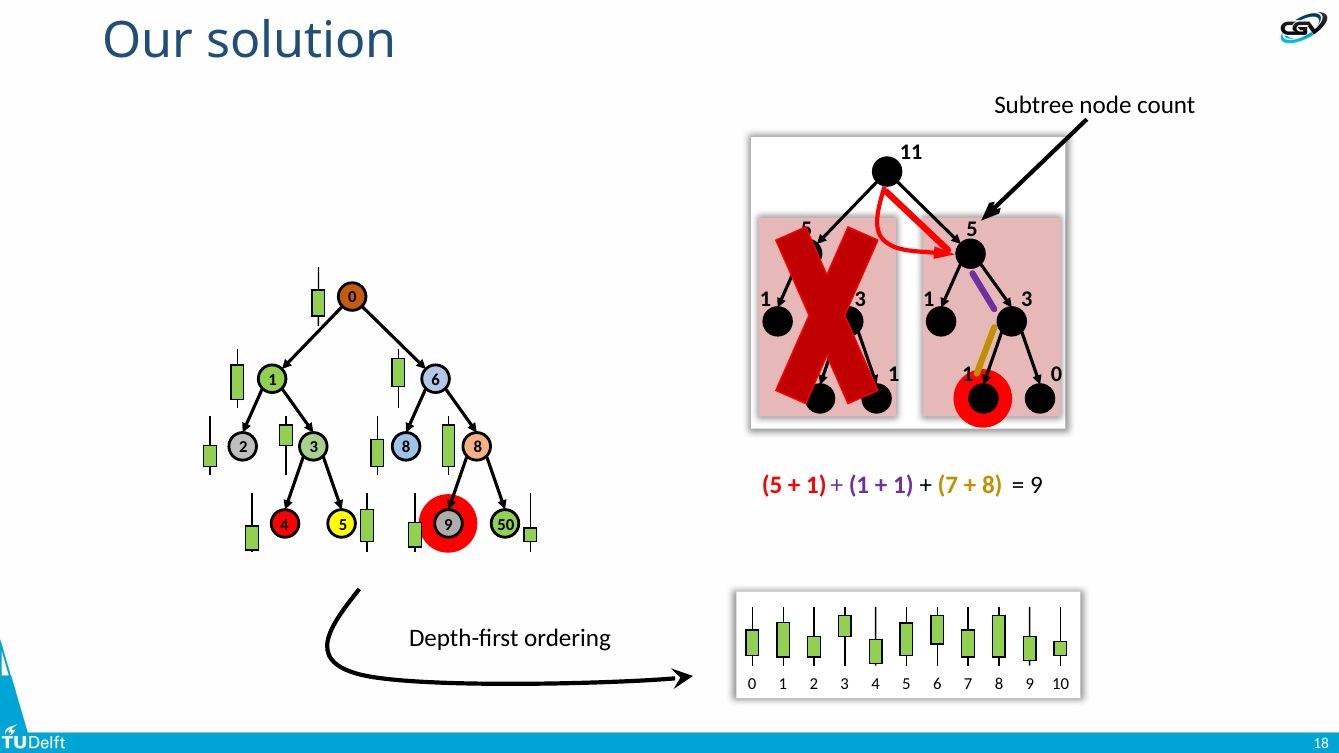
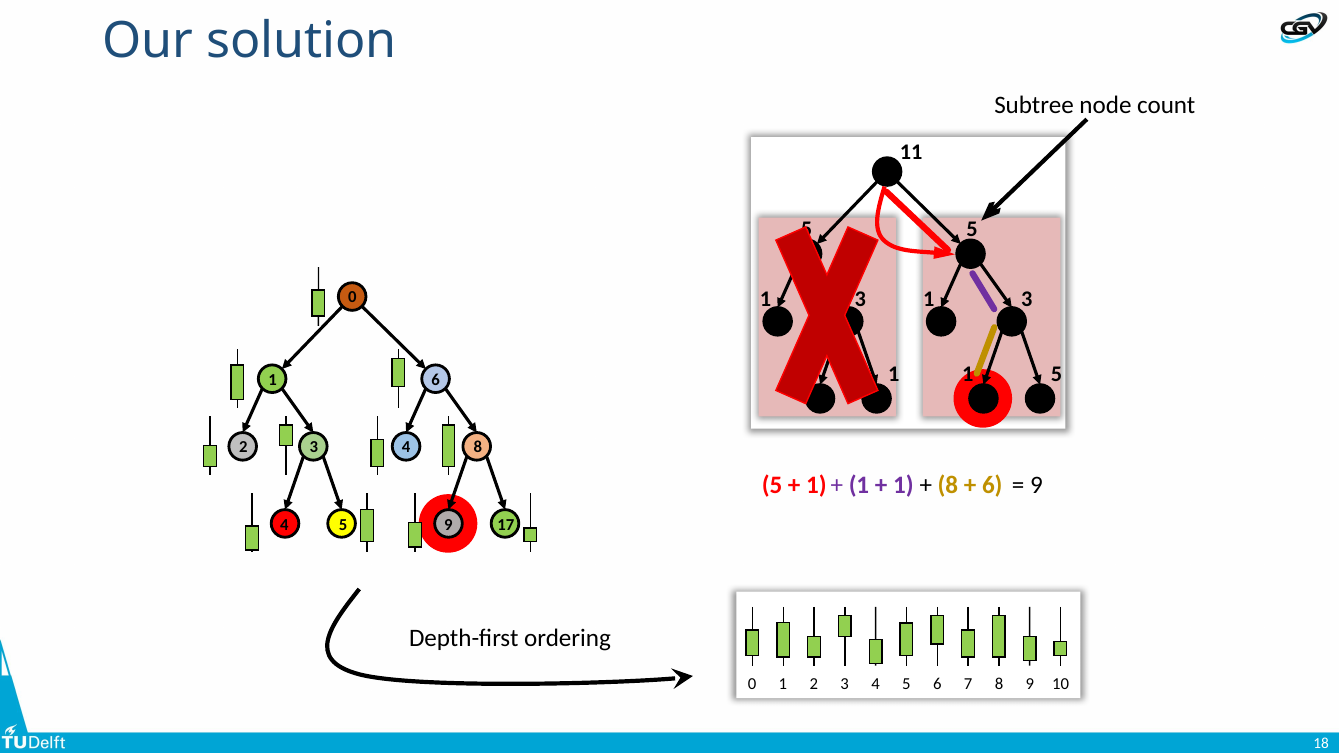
0 at (1056, 375): 0 -> 5
2 8: 8 -> 4
7 at (948, 485): 7 -> 8
8 at (992, 485): 8 -> 6
50: 50 -> 17
